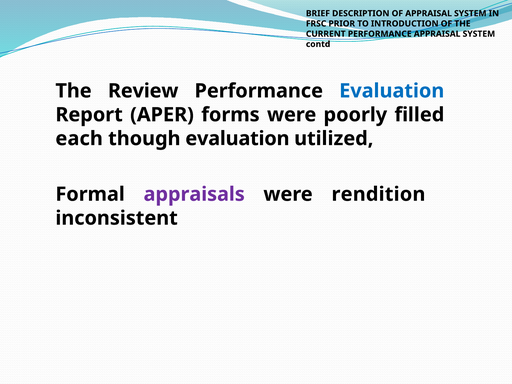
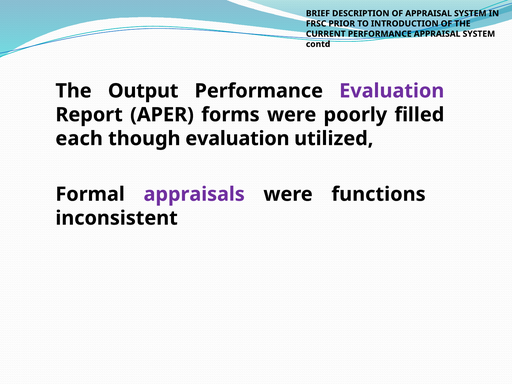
Review: Review -> Output
Evaluation at (392, 91) colour: blue -> purple
rendition: rendition -> functions
